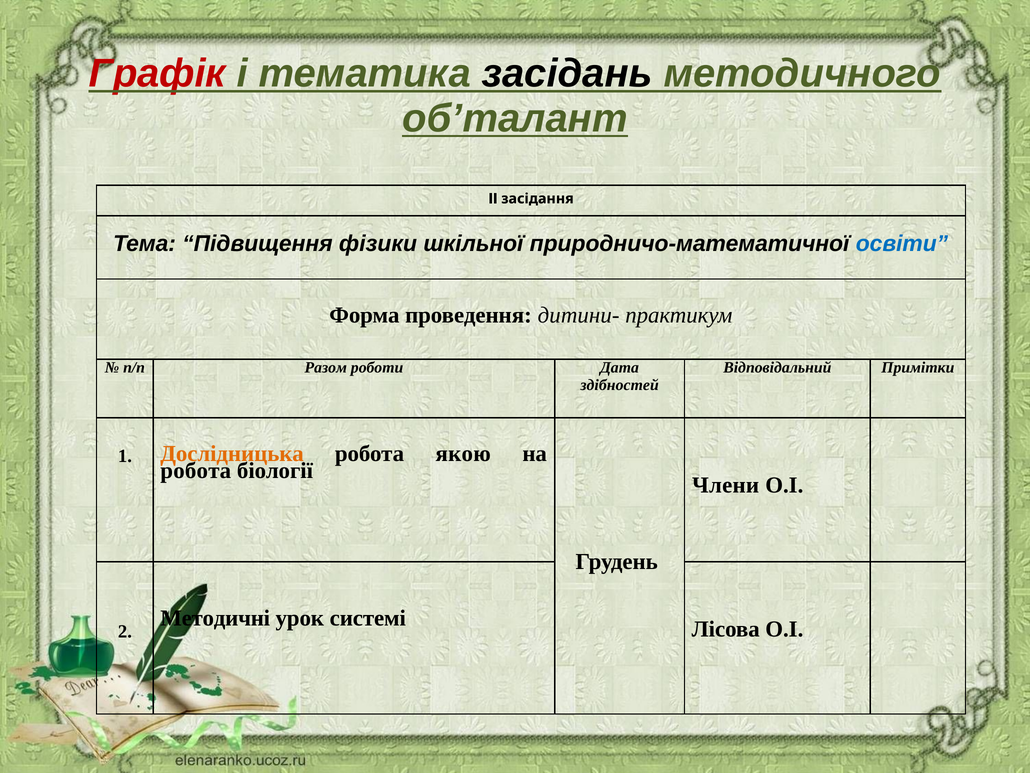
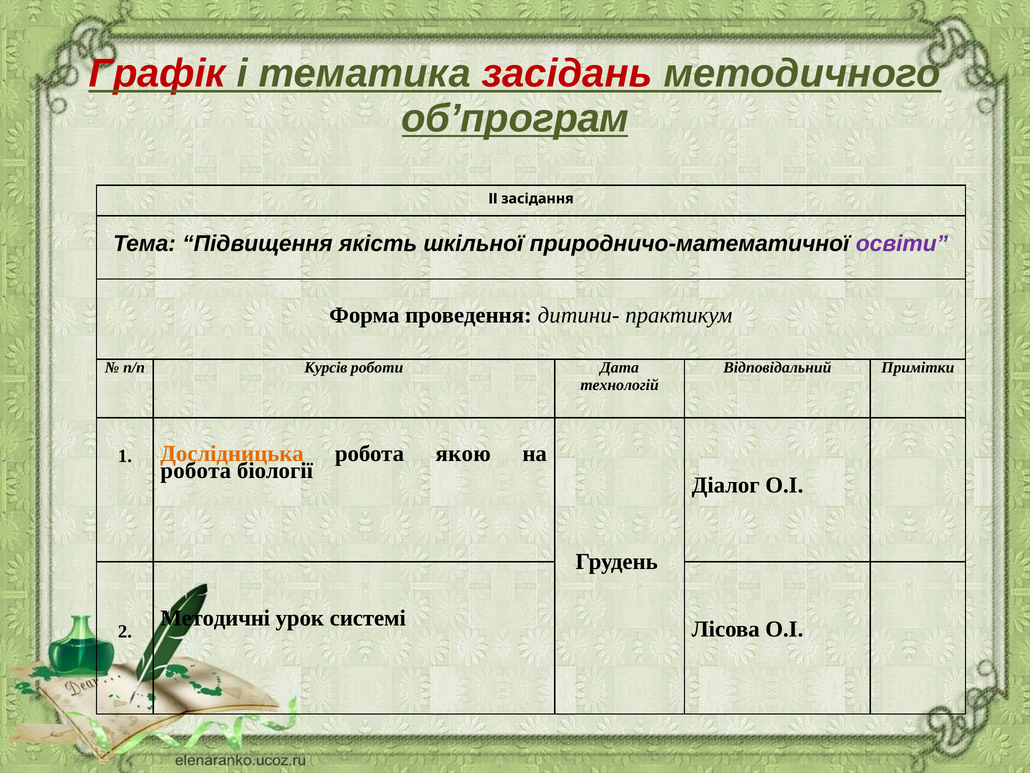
засідань colour: black -> red
об’талант: об’талант -> об’програм
фізики: фізики -> якість
освіти colour: blue -> purple
Разом: Разом -> Курсів
здібностей: здібностей -> технологій
Члени: Члени -> Діалог
